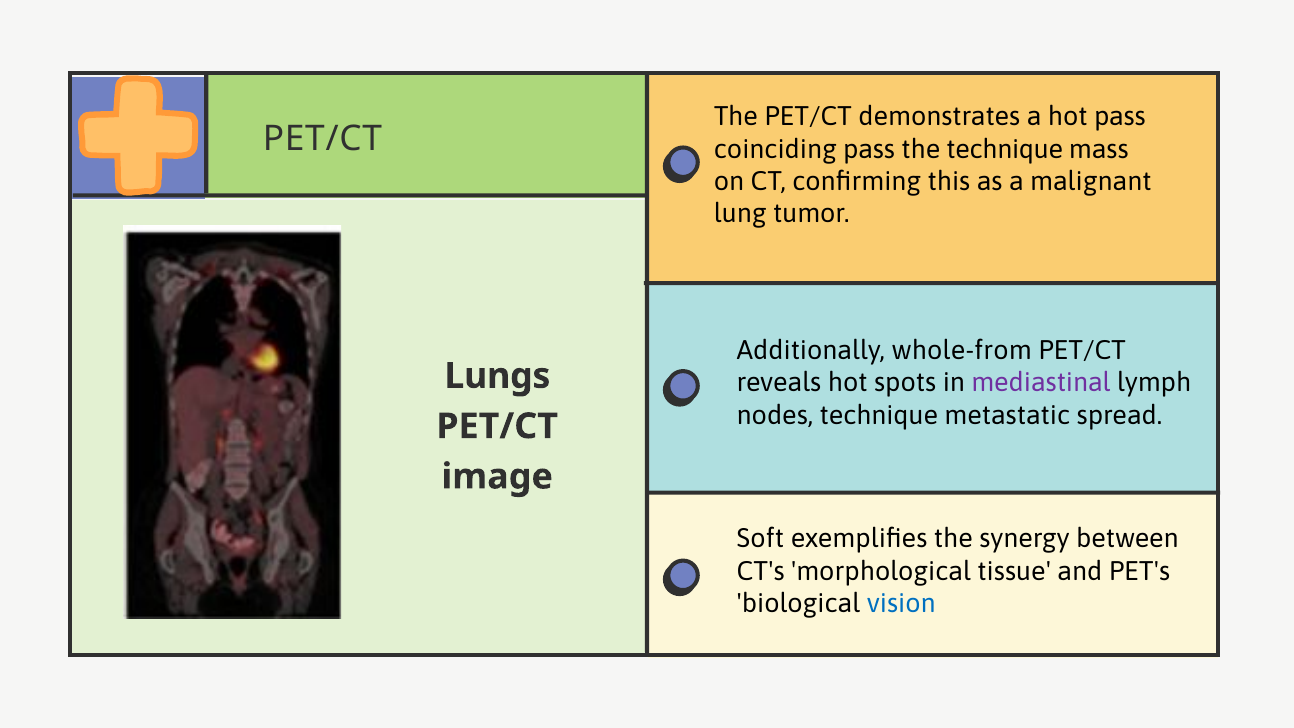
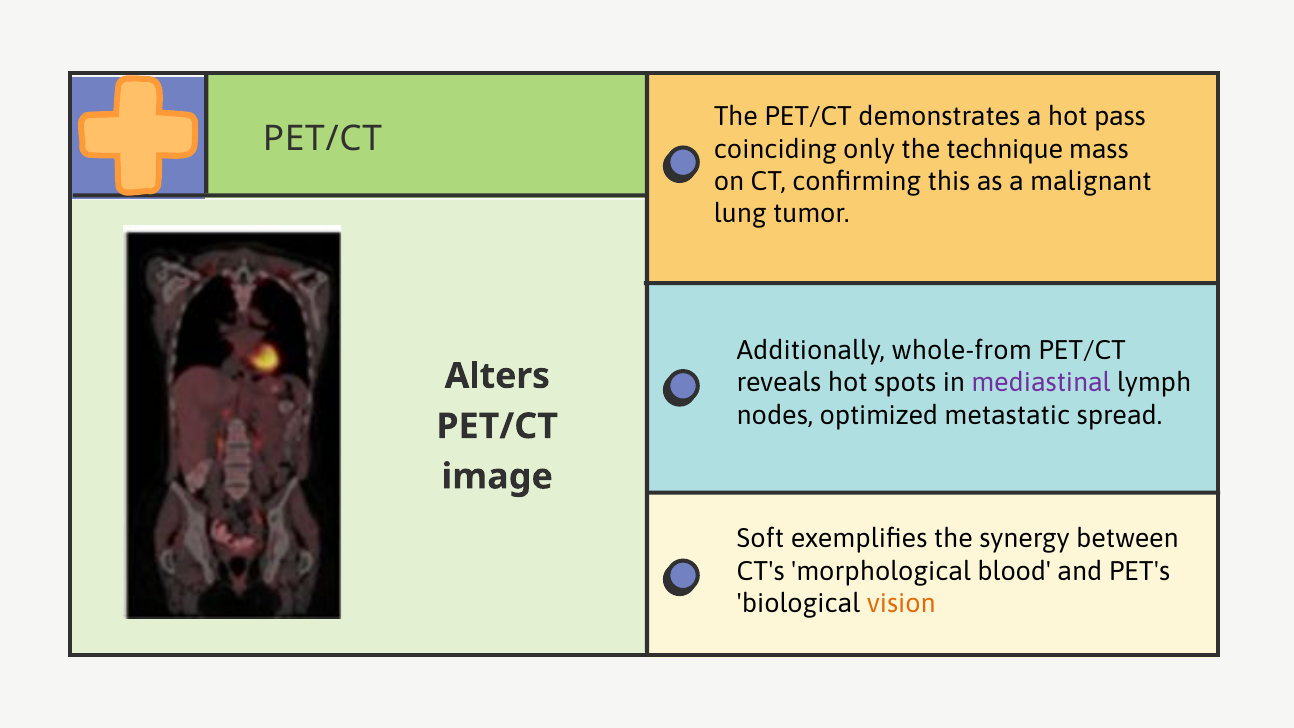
coinciding pass: pass -> only
Lungs: Lungs -> Alters
nodes technique: technique -> optimized
tissue: tissue -> blood
vision colour: blue -> orange
